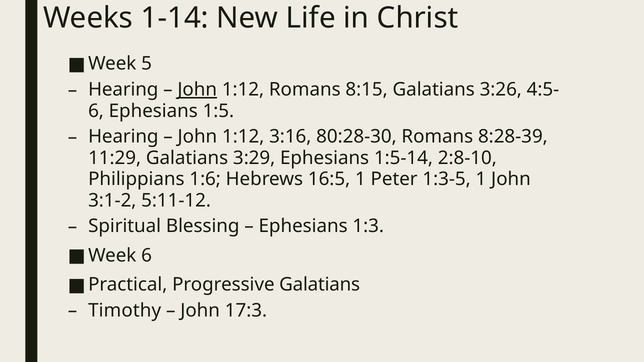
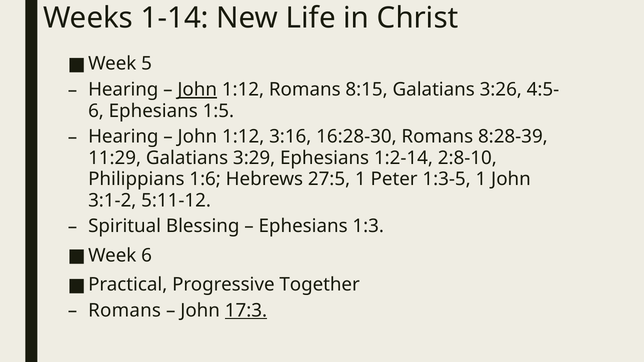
80:28-30: 80:28-30 -> 16:28-30
1:5-14: 1:5-14 -> 1:2-14
16:5: 16:5 -> 27:5
Progressive Galatians: Galatians -> Together
Timothy at (125, 311): Timothy -> Romans
17:3 underline: none -> present
